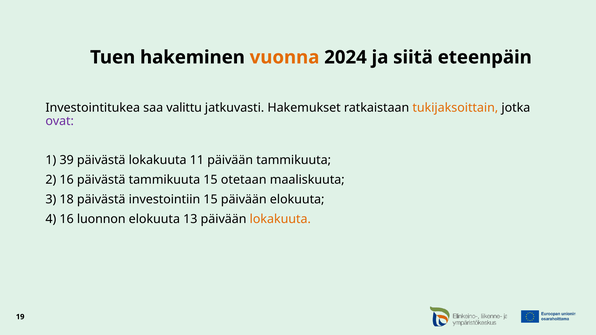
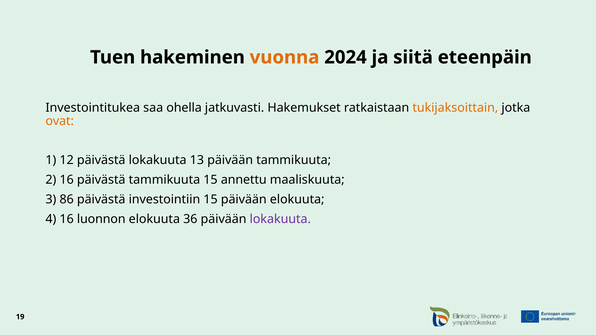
valittu: valittu -> ohella
ovat colour: purple -> orange
39: 39 -> 12
11: 11 -> 13
otetaan: otetaan -> annettu
18: 18 -> 86
13: 13 -> 36
lokakuuta at (280, 219) colour: orange -> purple
